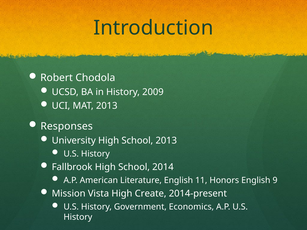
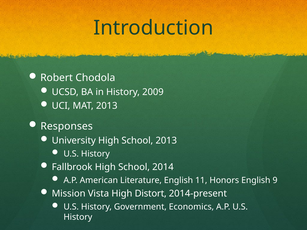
Create: Create -> Distort
